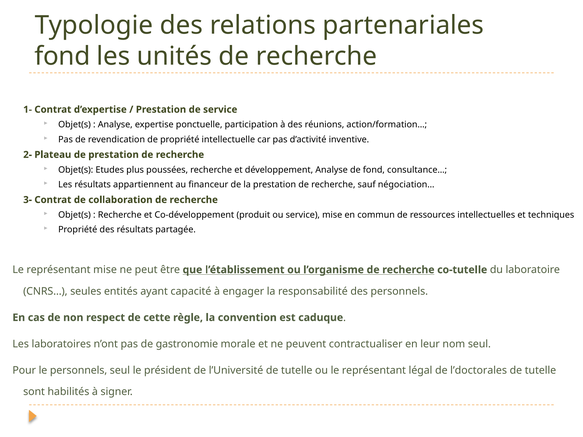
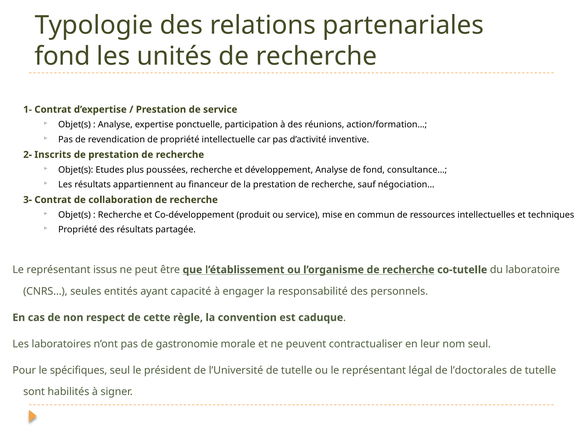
Plateau: Plateau -> Inscrits
représentant mise: mise -> issus
le personnels: personnels -> spécifiques
